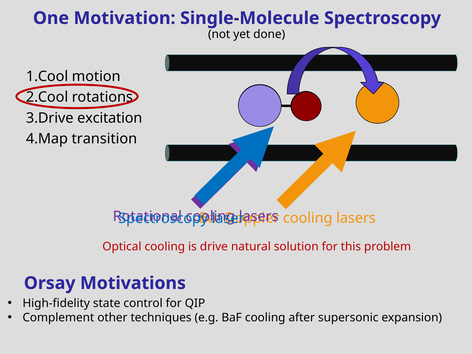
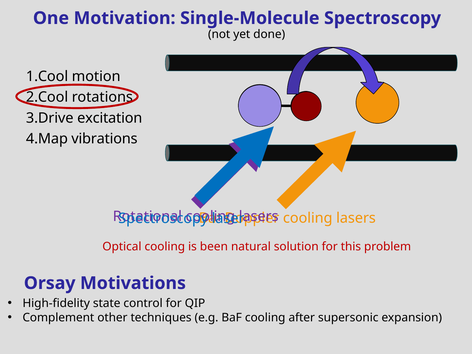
transition: transition -> vibrations
drive: drive -> been
